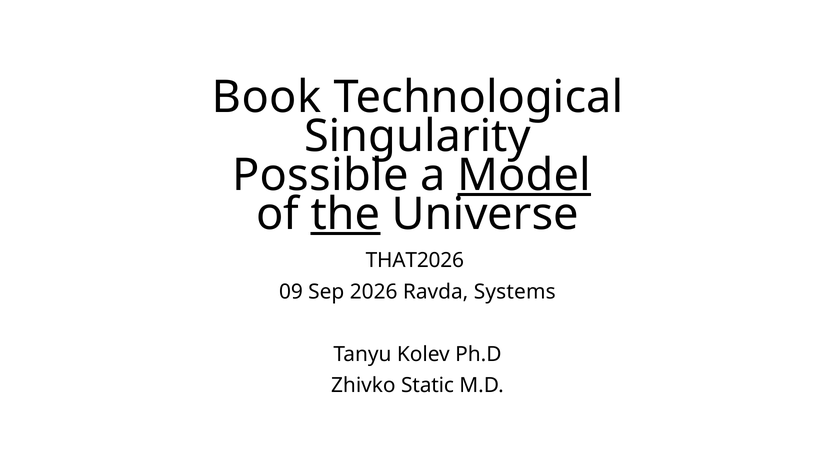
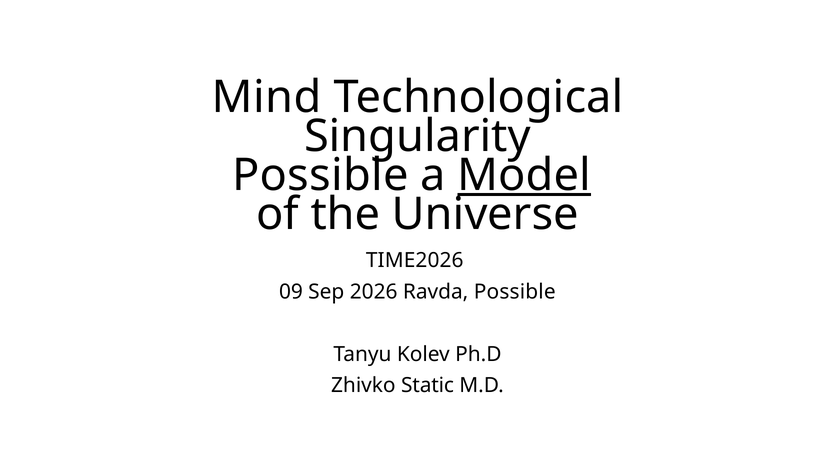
Book: Book -> Mind
the underline: present -> none
THAT2026: THAT2026 -> TIME2026
Ravda Systems: Systems -> Possible
